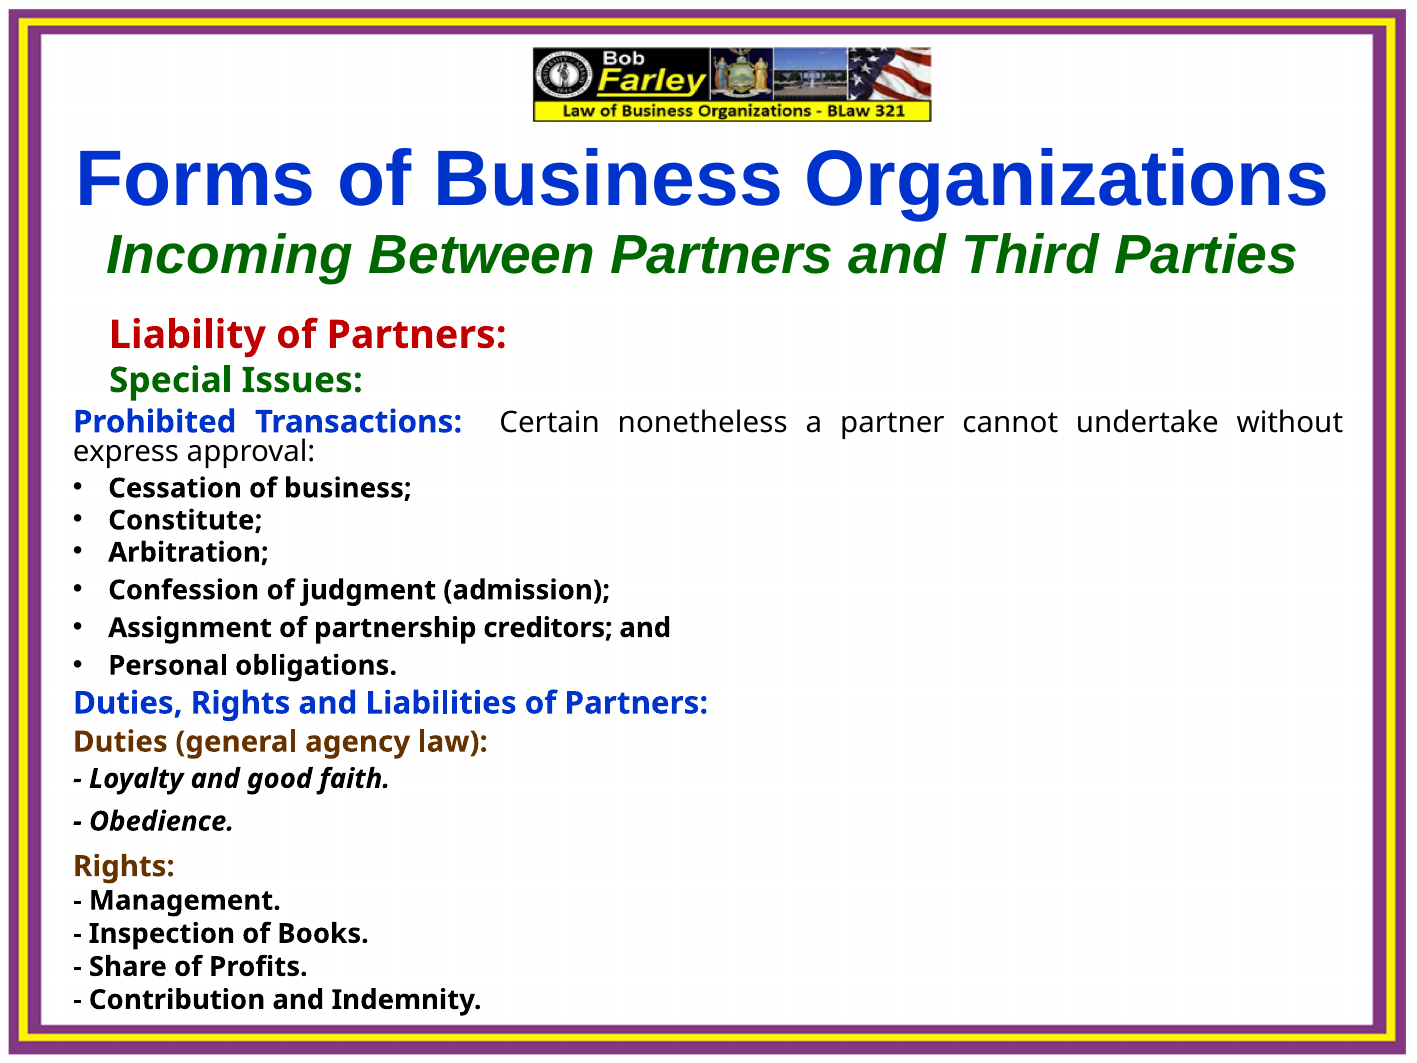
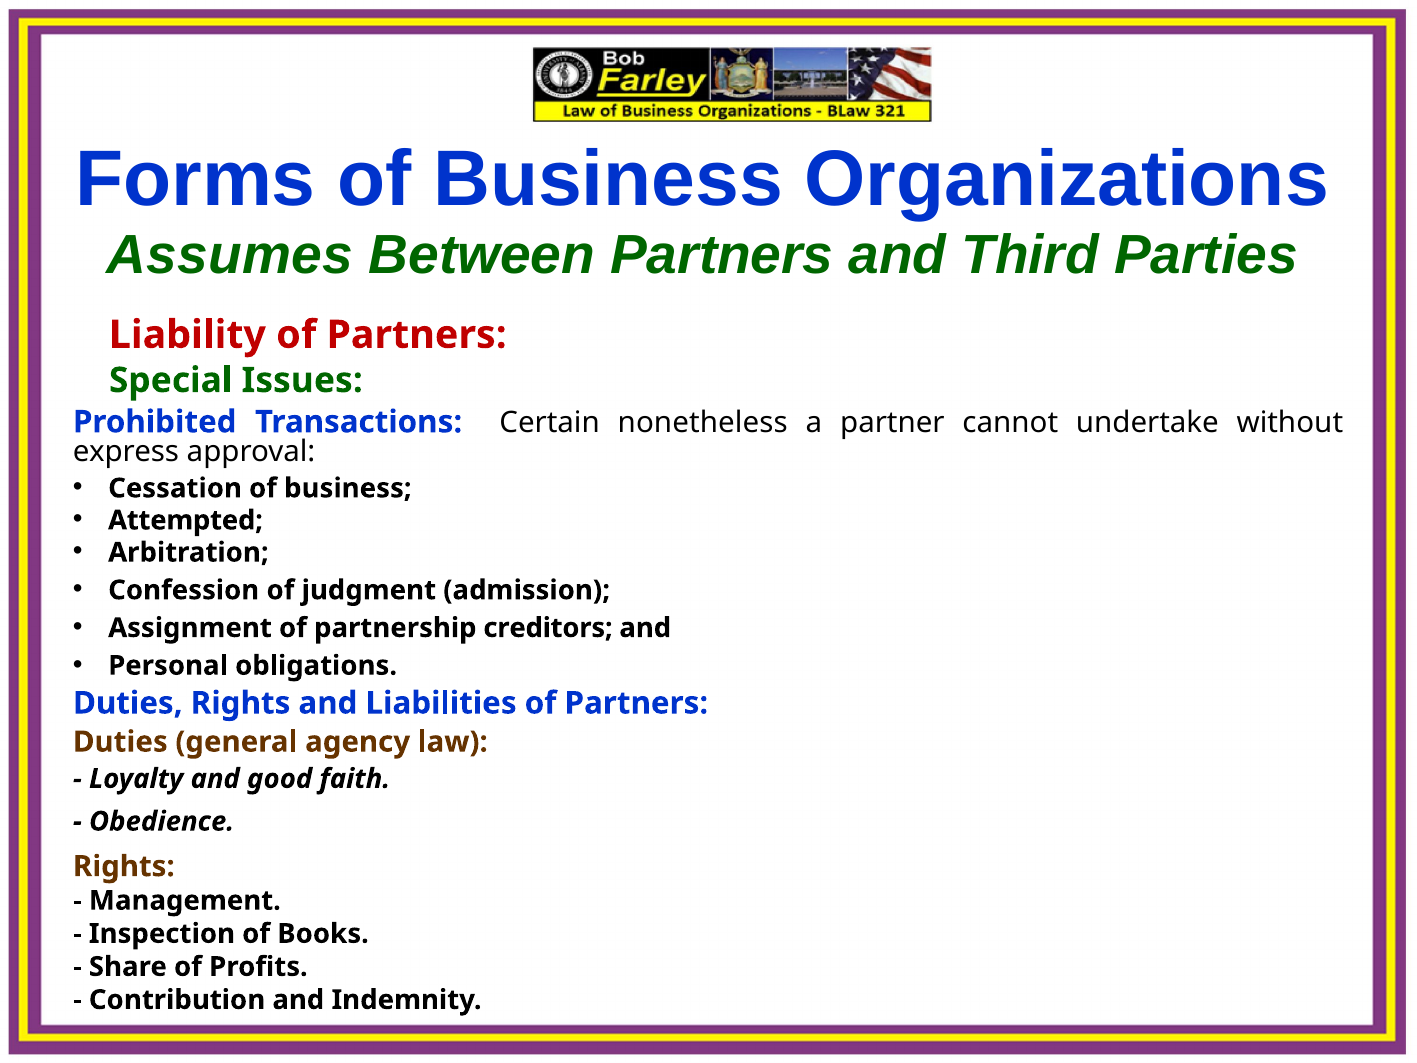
Incoming: Incoming -> Assumes
Constitute: Constitute -> Attempted
